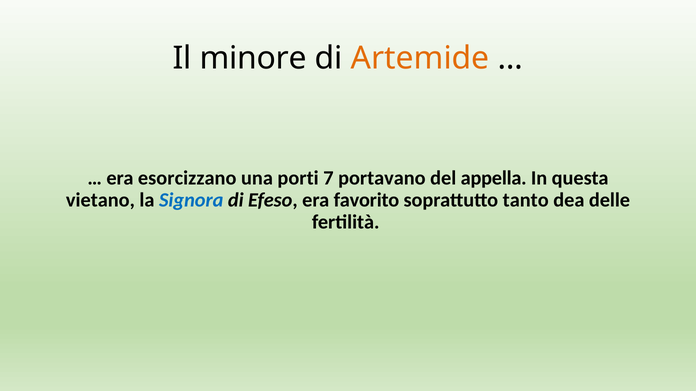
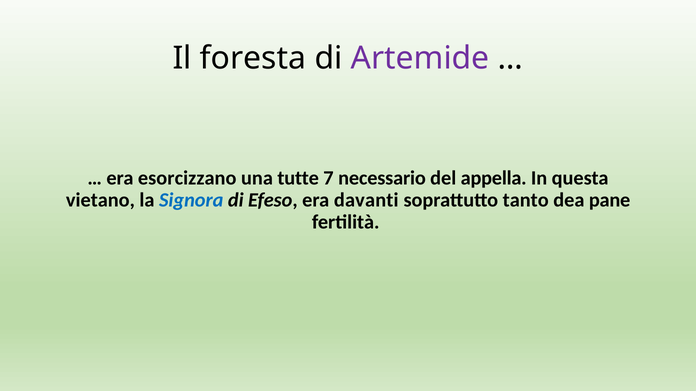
minore: minore -> foresta
Artemide colour: orange -> purple
porti: porti -> tutte
portavano: portavano -> necessario
favorito: favorito -> davanti
delle: delle -> pane
